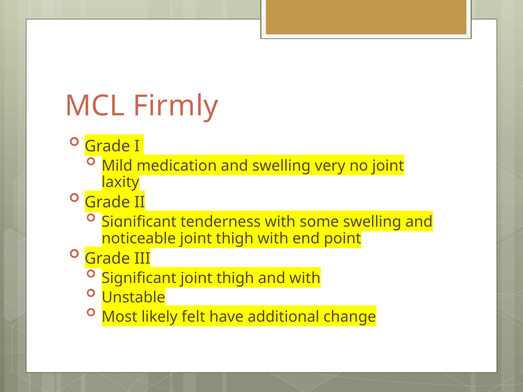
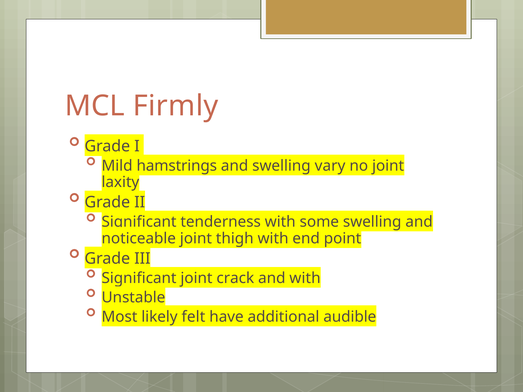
medication: medication -> hamstrings
very: very -> vary
thigh at (235, 278): thigh -> crack
change: change -> audible
